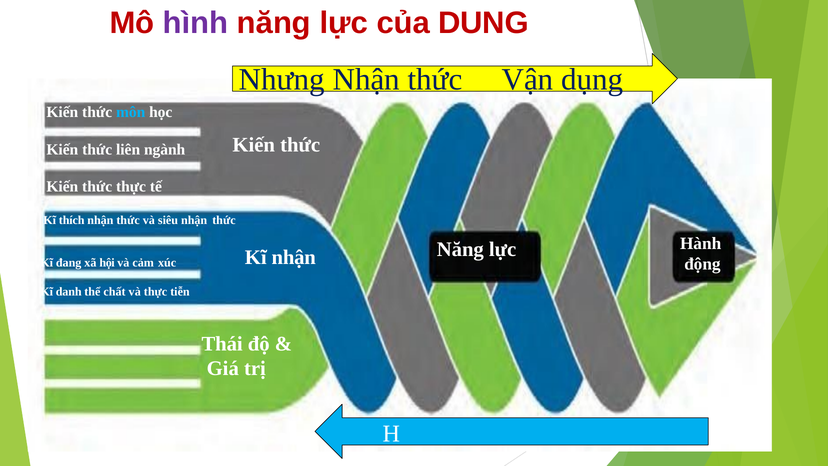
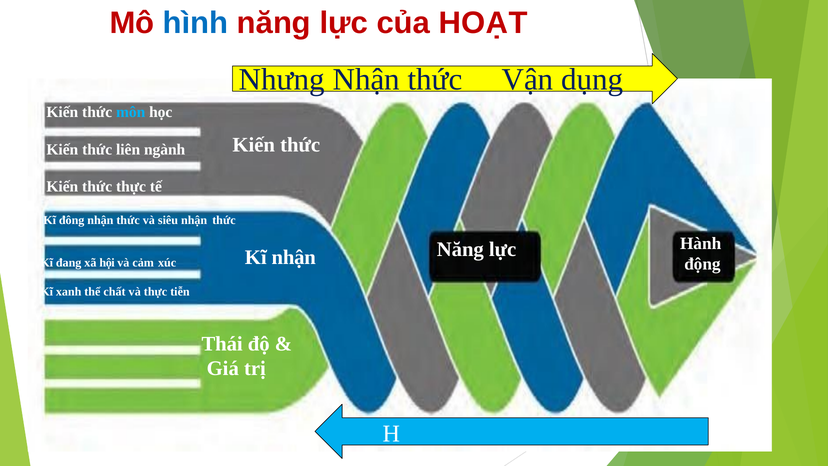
hình colour: purple -> blue
DUNG: DUNG -> HOẠT
thích: thích -> đông
danh: danh -> xanh
